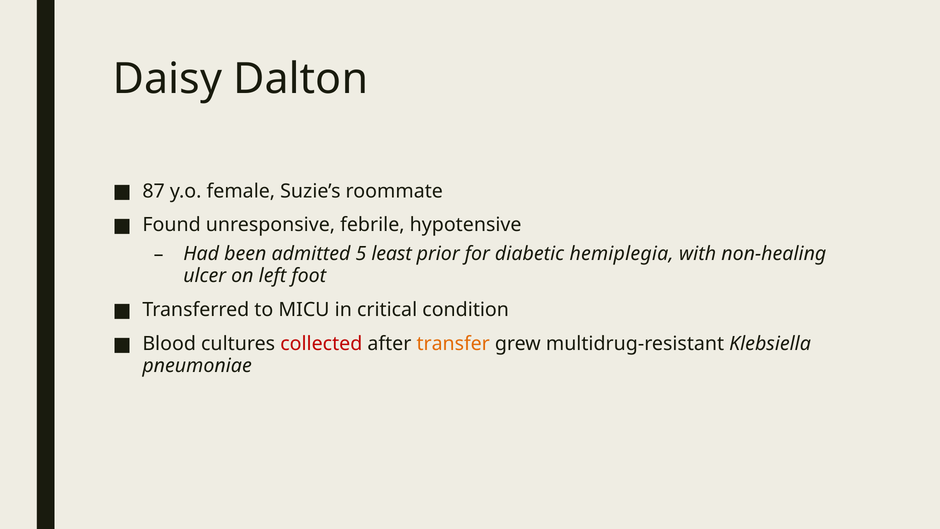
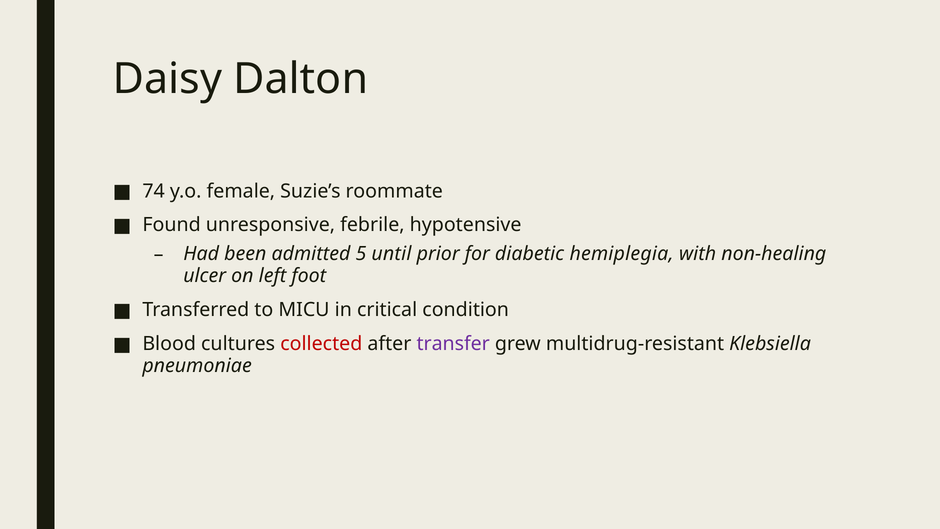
87: 87 -> 74
least: least -> until
transfer colour: orange -> purple
